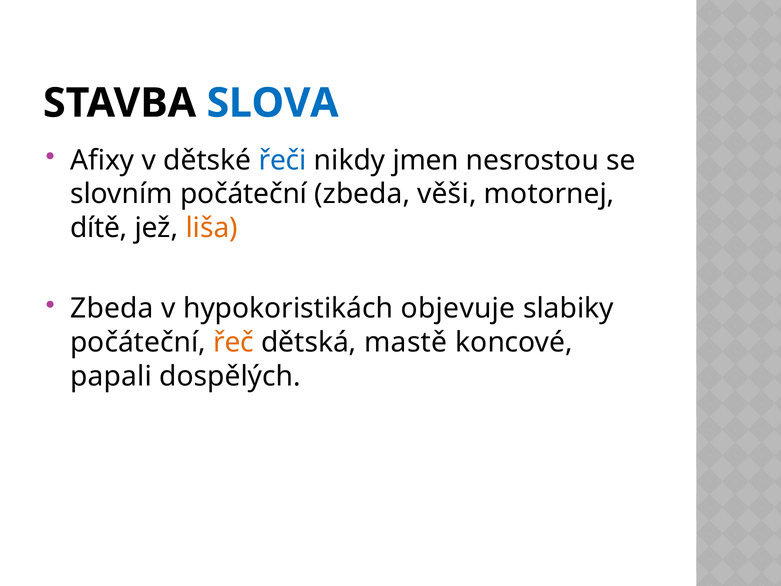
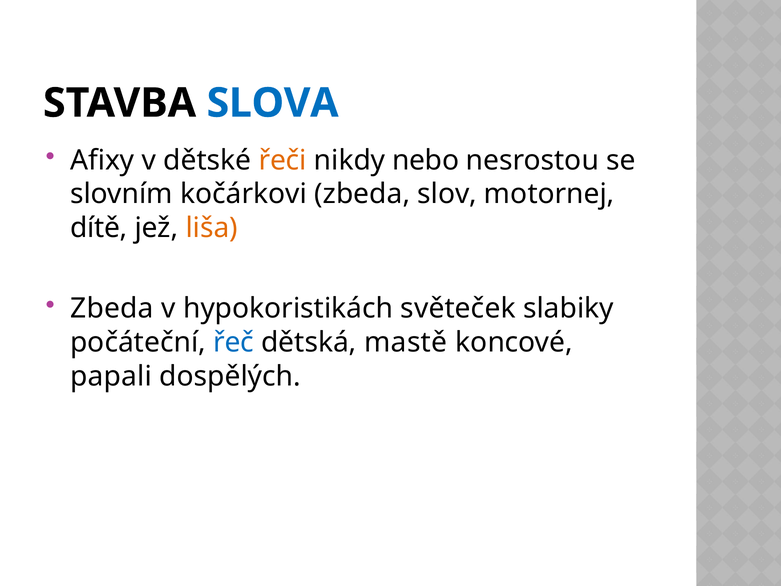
řeči colour: blue -> orange
jmen: jmen -> nebo
slovním počáteční: počáteční -> kočárkovi
věši: věši -> slov
objevuje: objevuje -> světeček
řeč colour: orange -> blue
